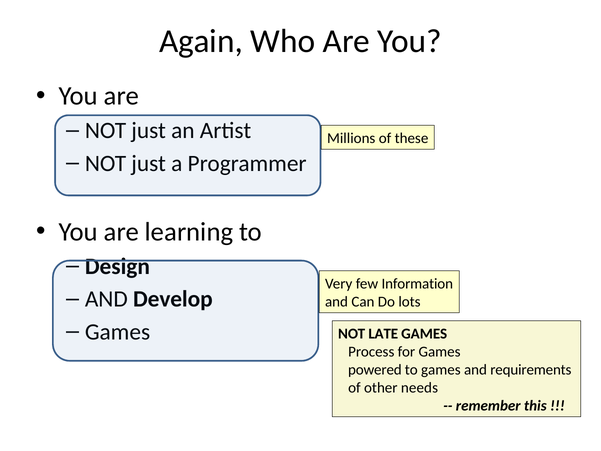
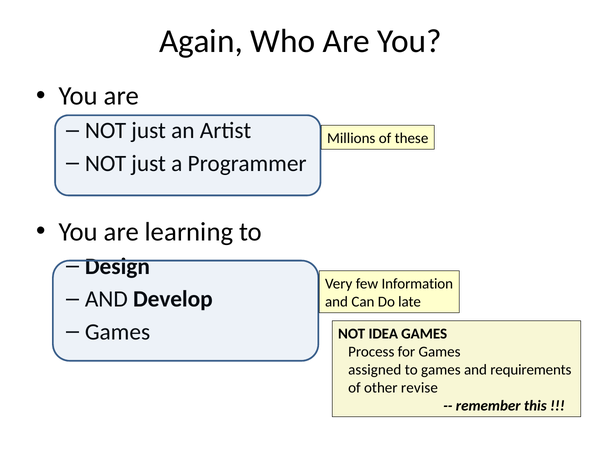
lots: lots -> late
LATE: LATE -> IDEA
powered: powered -> assigned
needs: needs -> revise
